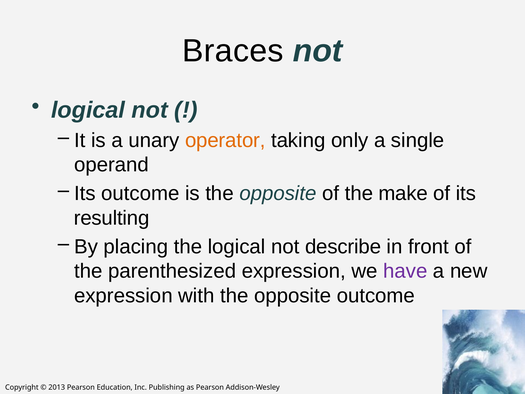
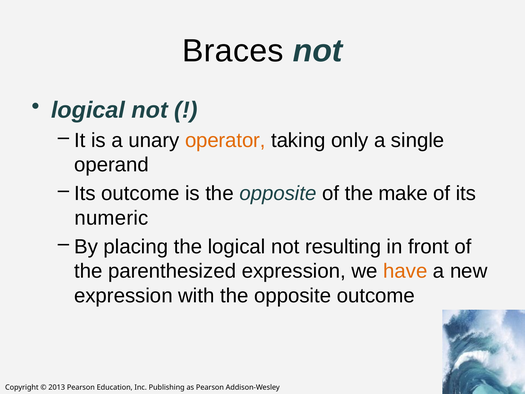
resulting: resulting -> numeric
describe: describe -> resulting
have colour: purple -> orange
